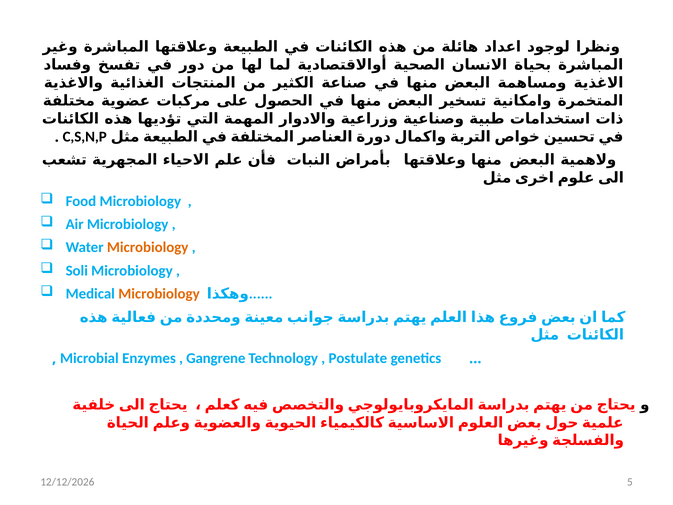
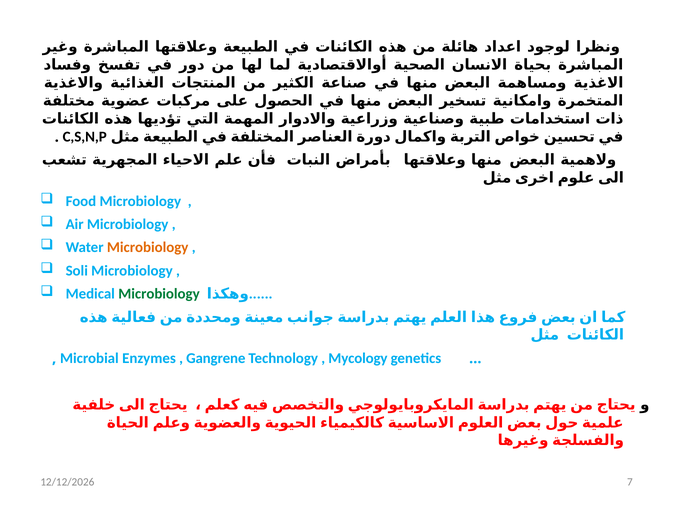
Microbiology at (159, 294) colour: orange -> green
Postulate: Postulate -> Mycology
5: 5 -> 7
